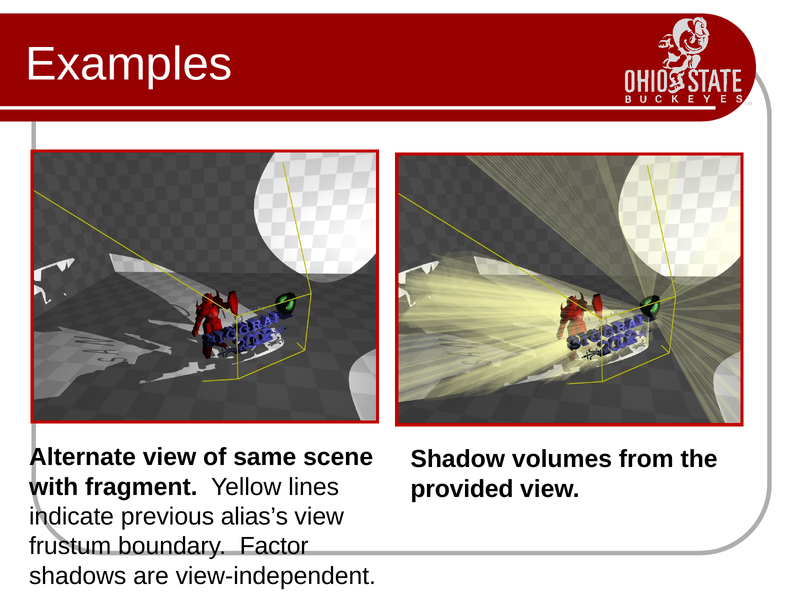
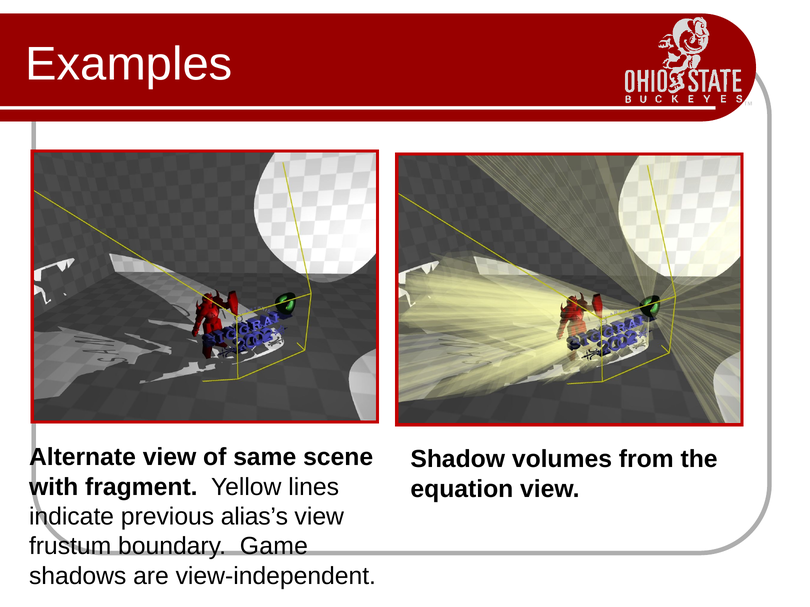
provided: provided -> equation
Factor: Factor -> Game
